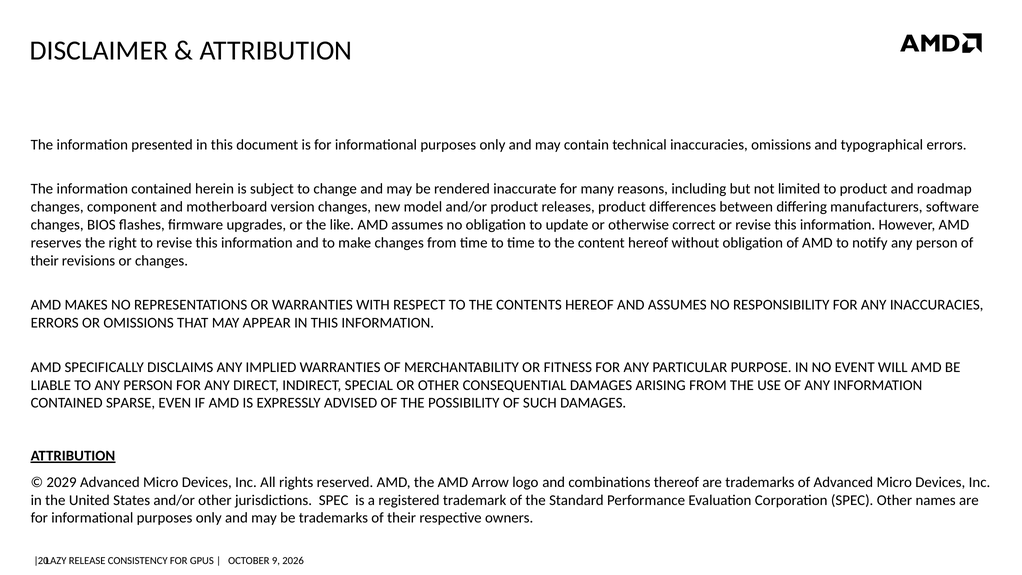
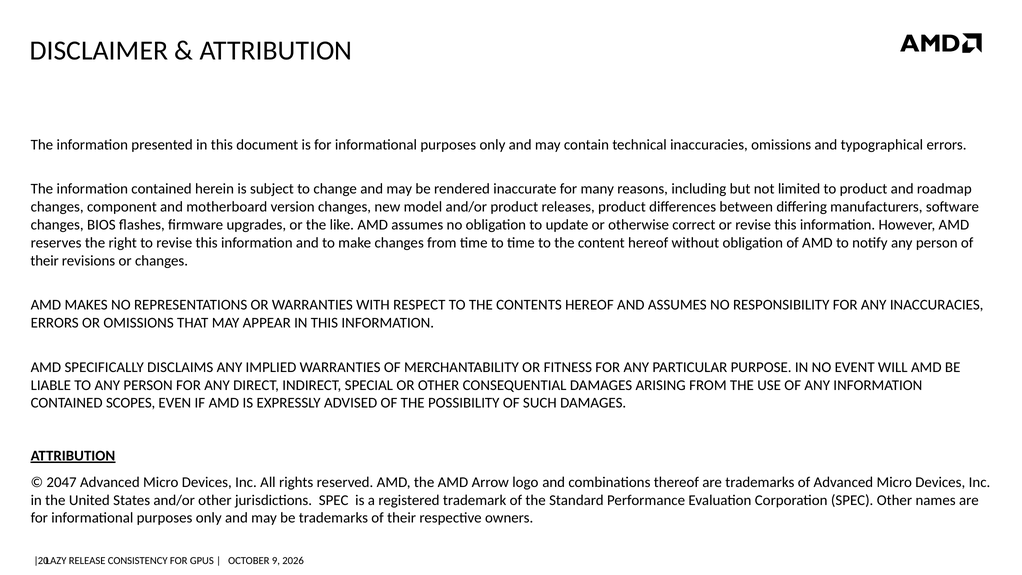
SPARSE: SPARSE -> SCOPES
2029: 2029 -> 2047
